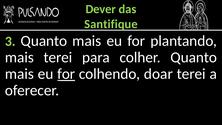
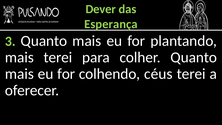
Santifique: Santifique -> Esperança
for at (66, 74) underline: present -> none
doar: doar -> céus
